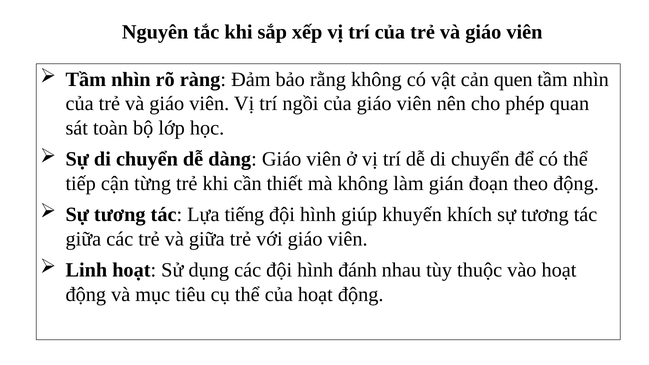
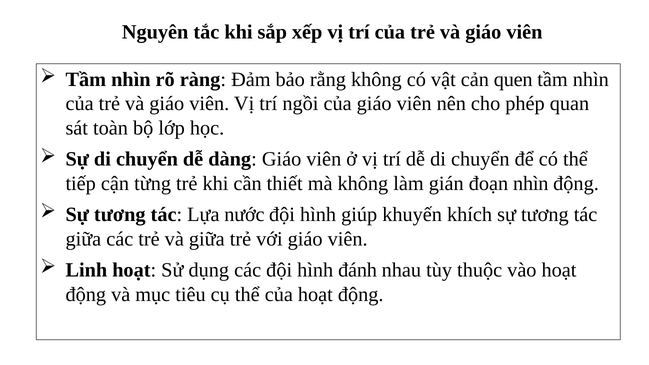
đoạn theo: theo -> nhìn
tiếng: tiếng -> nước
